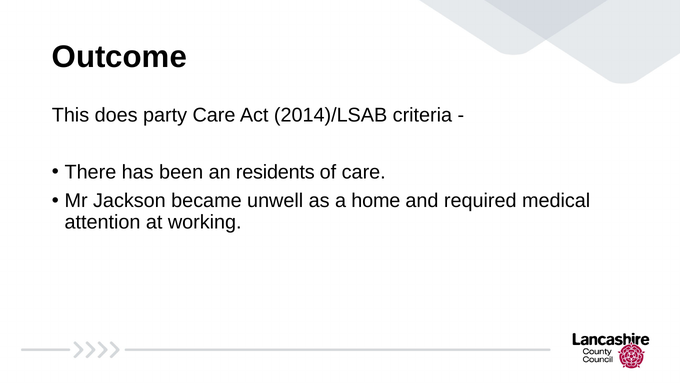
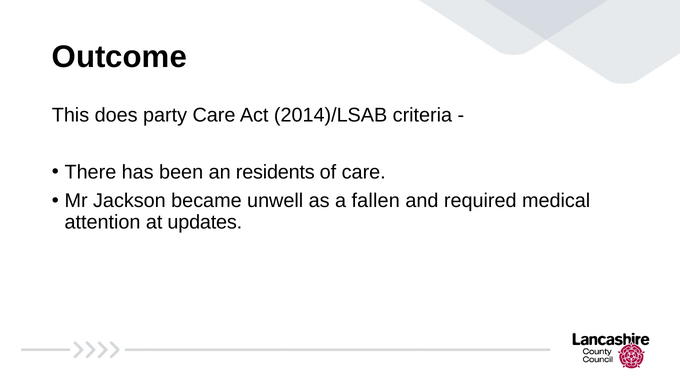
home: home -> fallen
working: working -> updates
